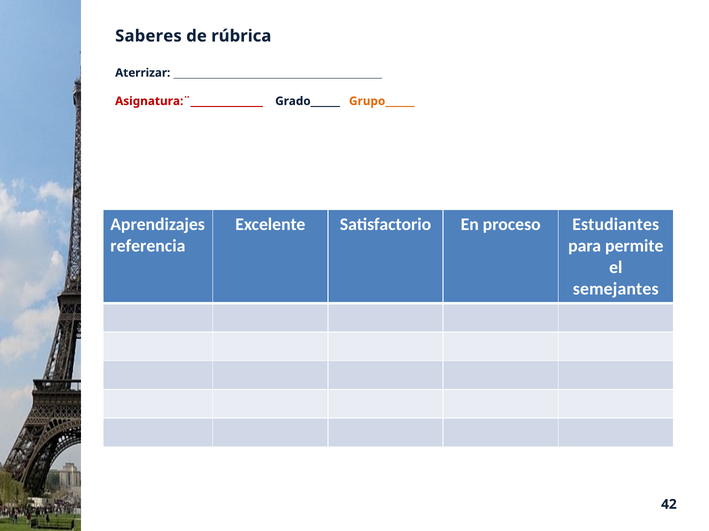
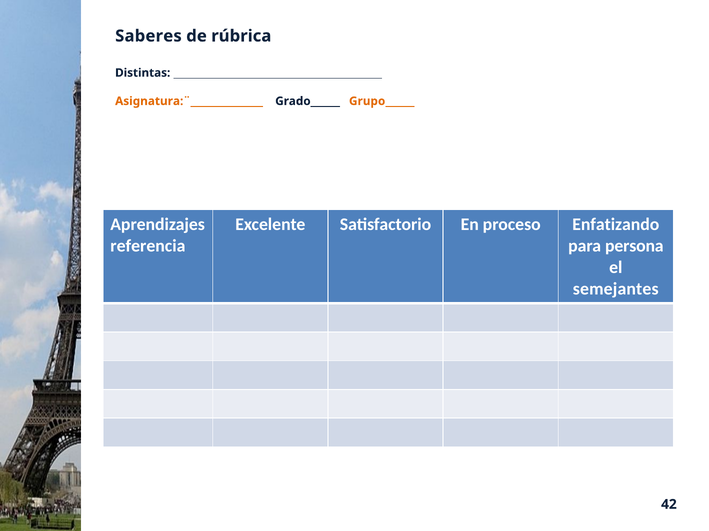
Aterrizar: Aterrizar -> Distintas
Asignatura:¨_______________ colour: red -> orange
Estudiantes: Estudiantes -> Enfatizando
permite: permite -> persona
